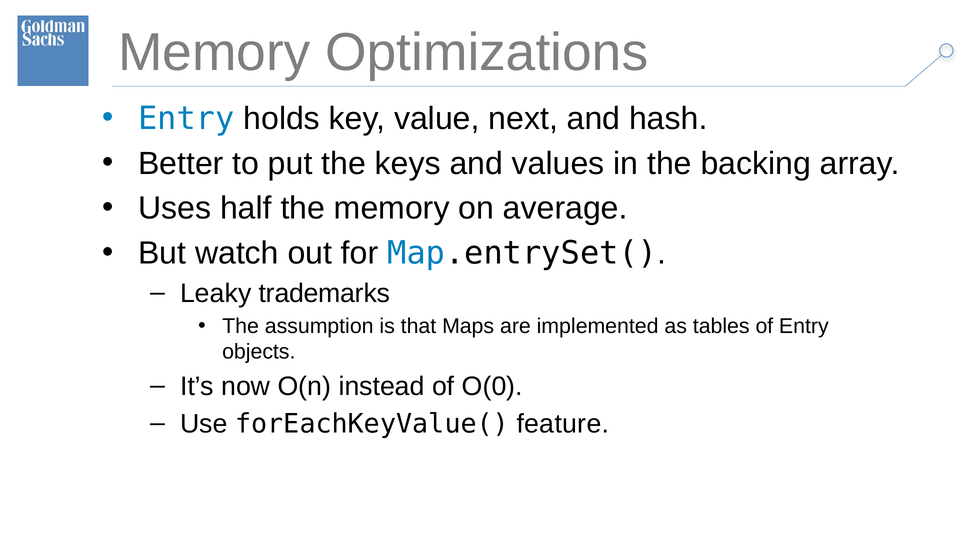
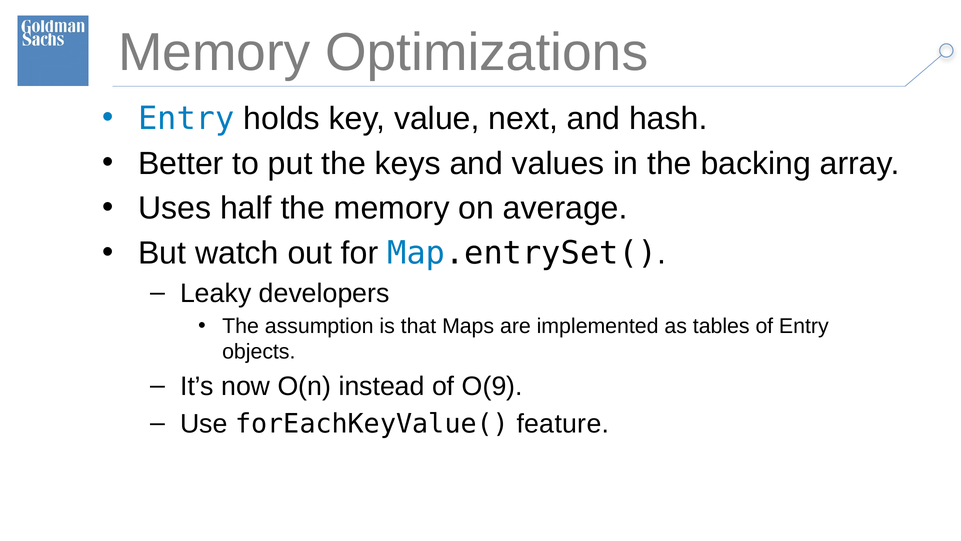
trademarks: trademarks -> developers
O(0: O(0 -> O(9
